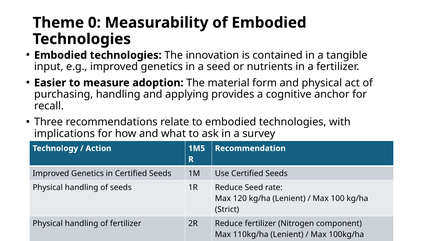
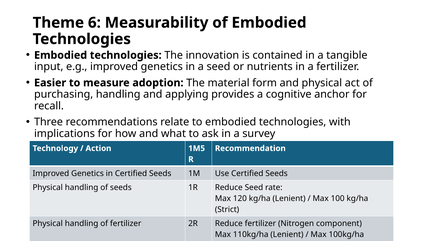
0: 0 -> 6
